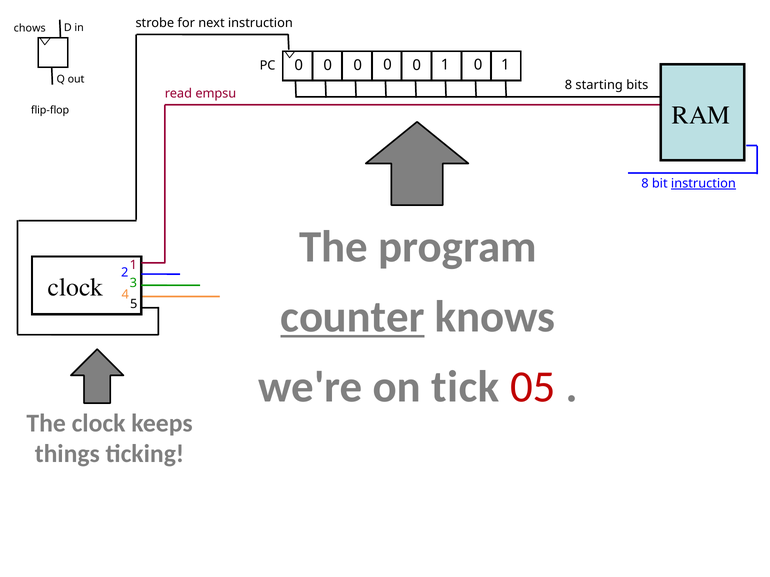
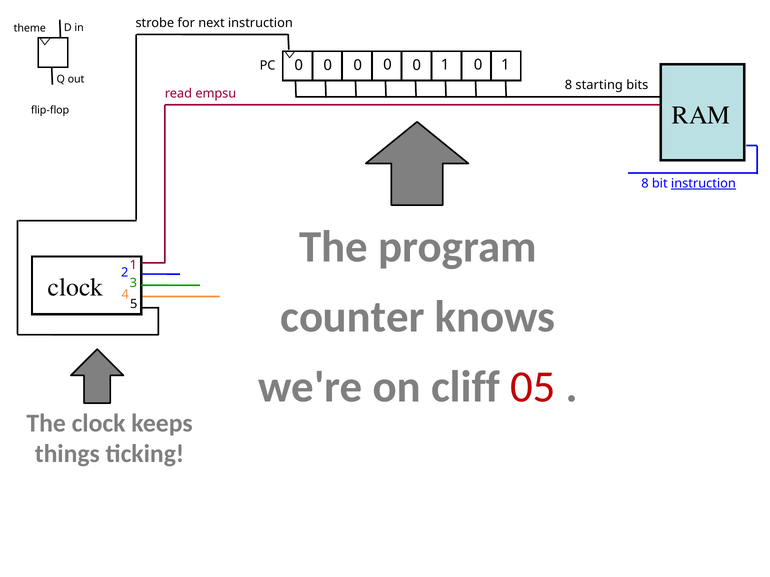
chows: chows -> theme
counter underline: present -> none
tick: tick -> cliff
